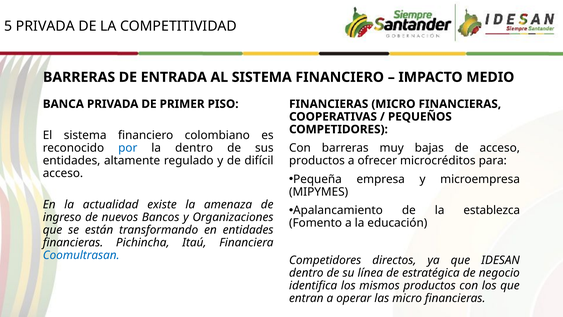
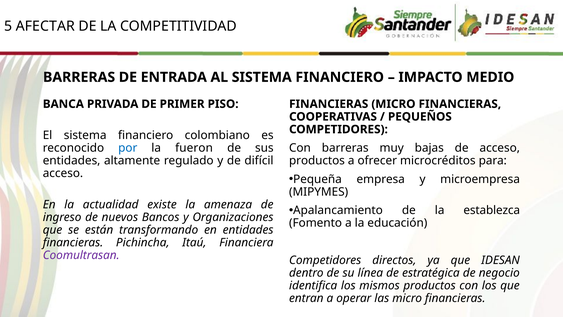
5 PRIVADA: PRIVADA -> AFECTAR
la dentro: dentro -> fueron
Coomultrasan colour: blue -> purple
